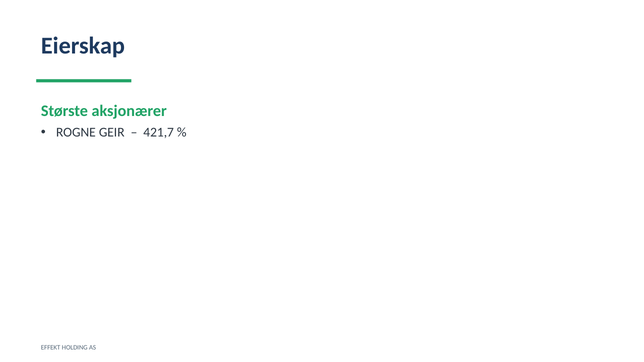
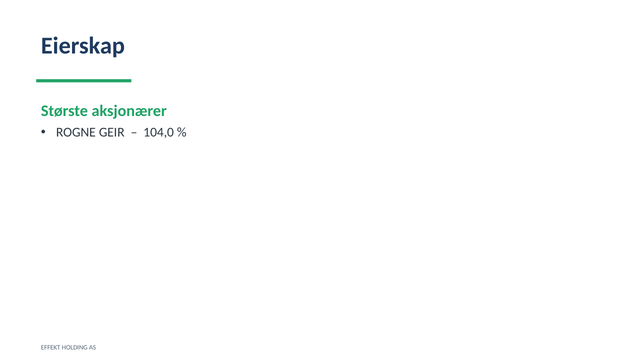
421,7: 421,7 -> 104,0
